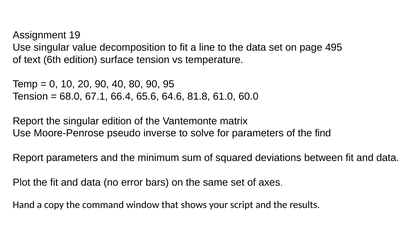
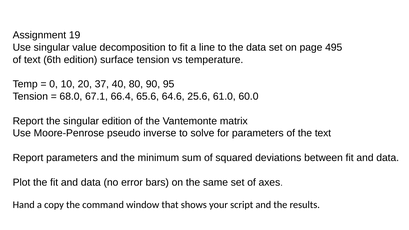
20 90: 90 -> 37
81.8: 81.8 -> 25.6
the find: find -> text
